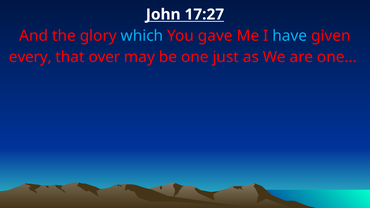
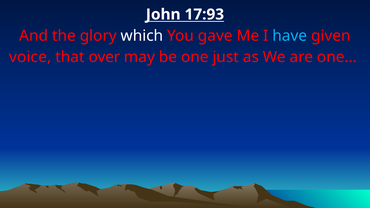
17:27: 17:27 -> 17:93
which colour: light blue -> white
every: every -> voice
